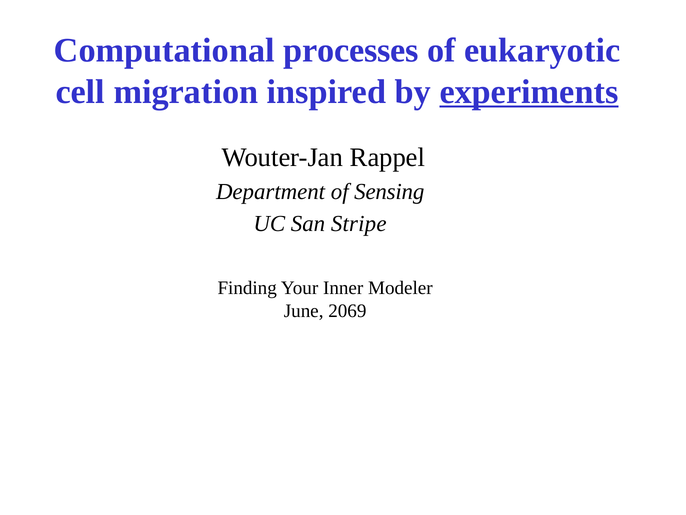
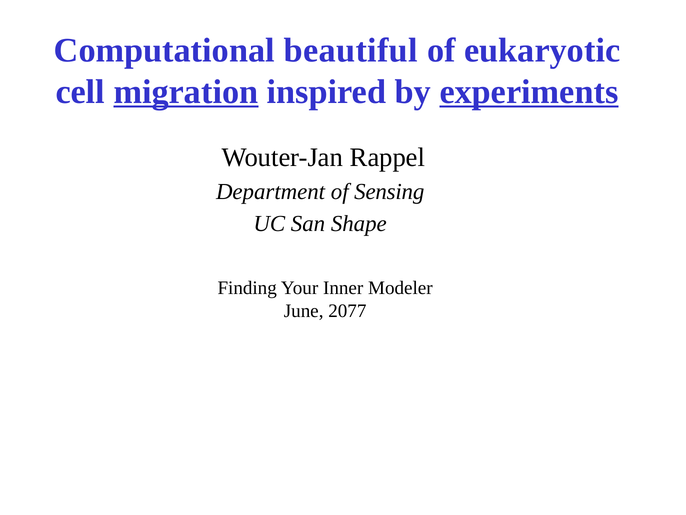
processes: processes -> beautiful
migration underline: none -> present
Stripe: Stripe -> Shape
2069: 2069 -> 2077
